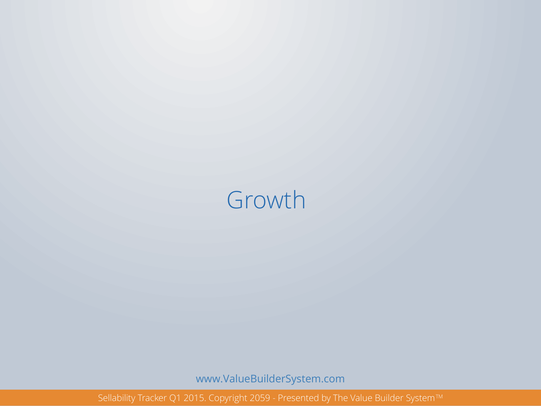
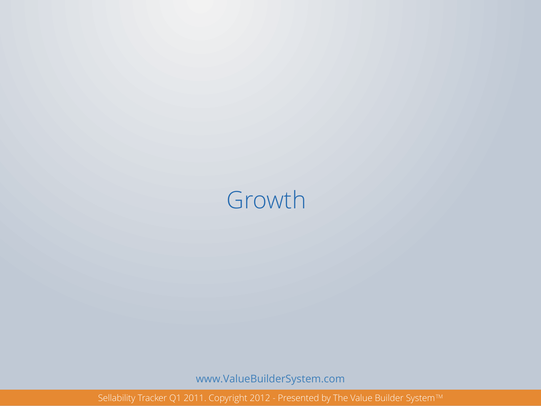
2015: 2015 -> 2011
2059: 2059 -> 2012
